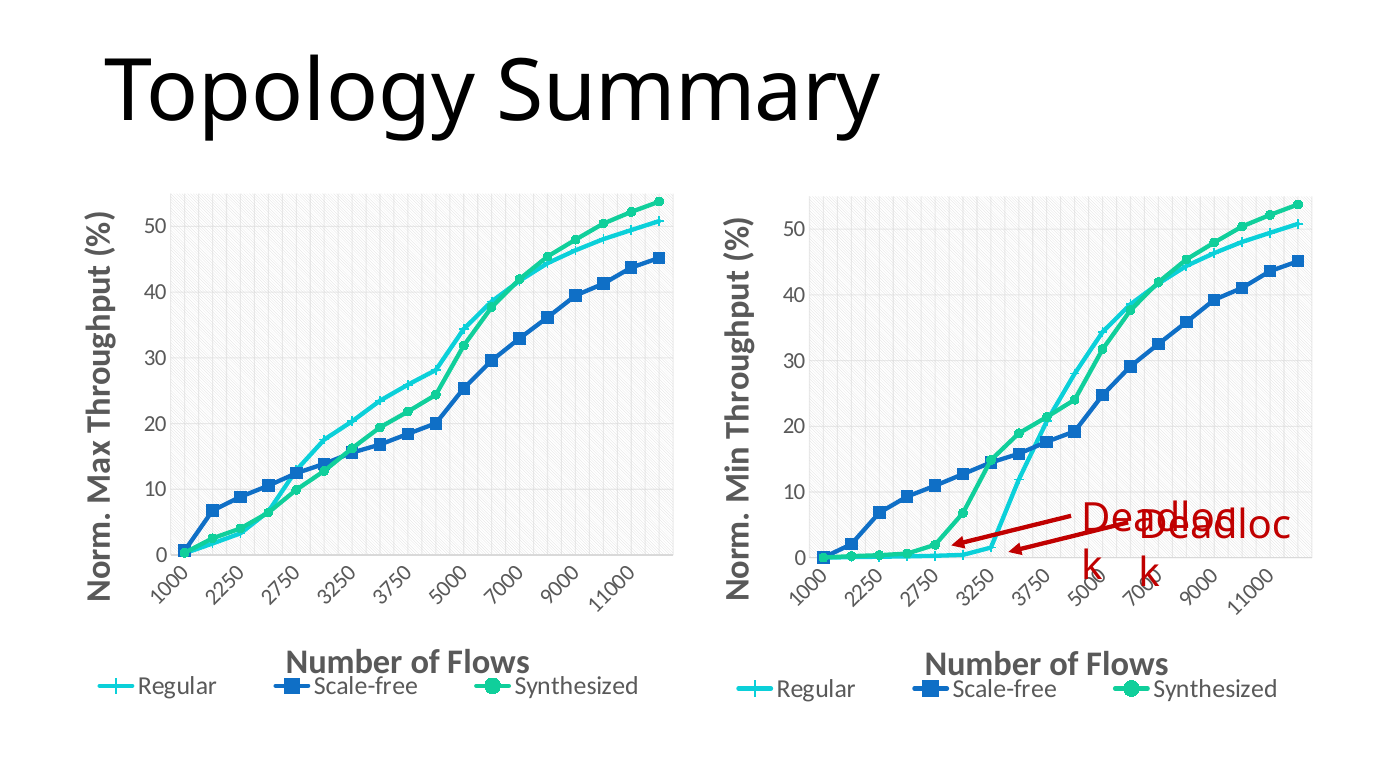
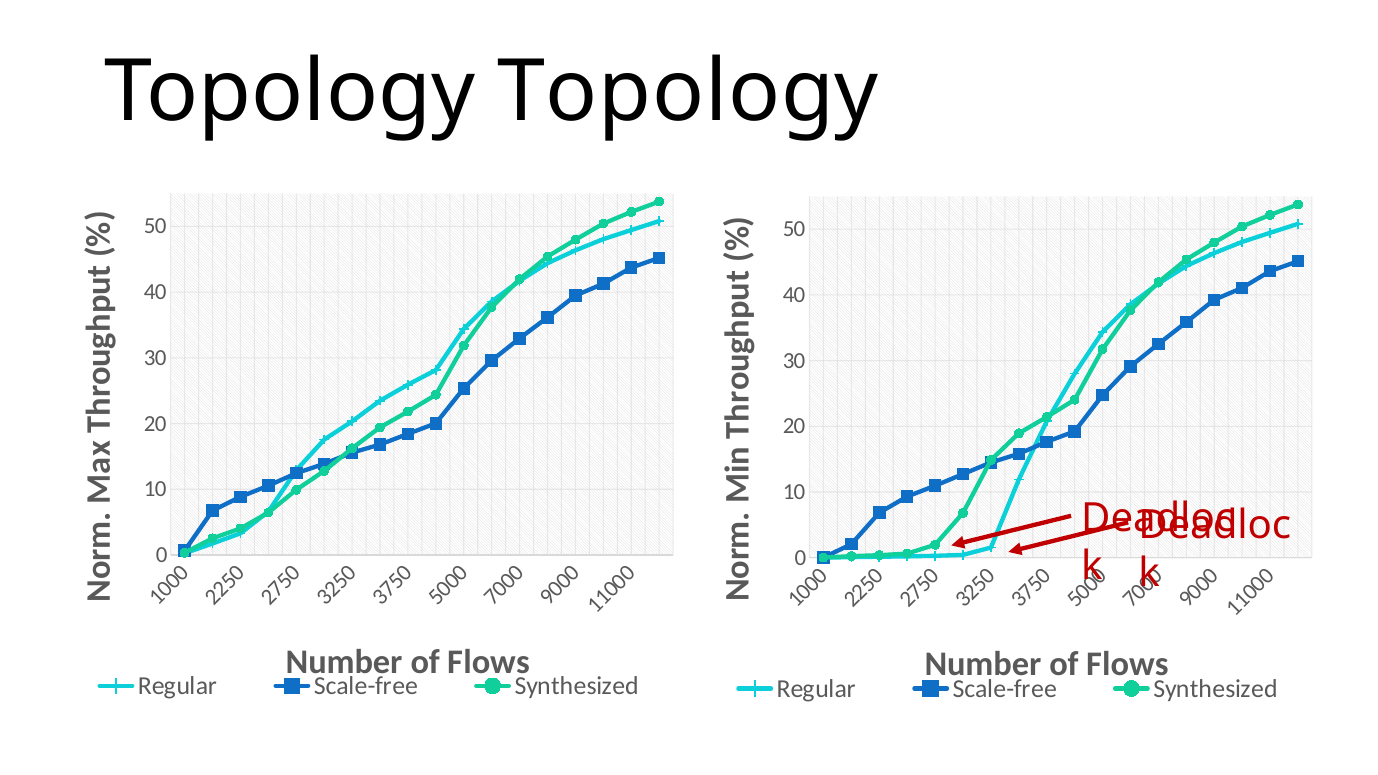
Topology Summary: Summary -> Topology
